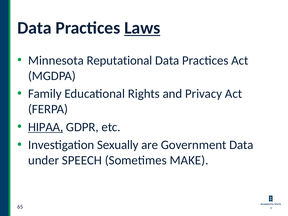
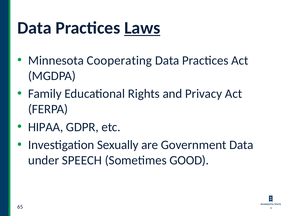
Reputational: Reputational -> Cooperating
HIPAA underline: present -> none
MAKE: MAKE -> GOOD
